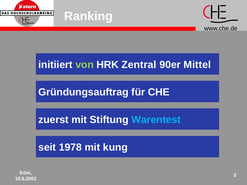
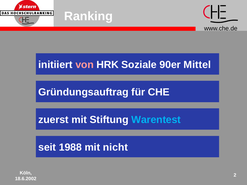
von colour: light green -> pink
Zentral: Zentral -> Soziale
1978: 1978 -> 1988
kung: kung -> nicht
